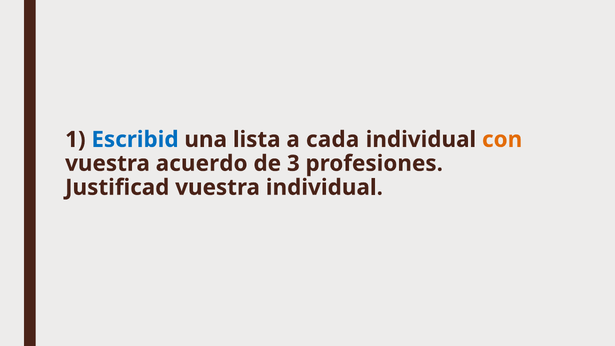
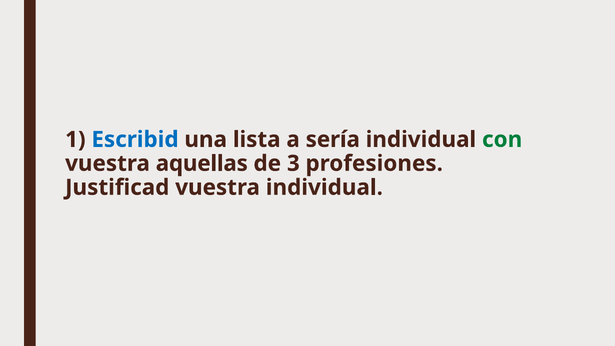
cada: cada -> sería
con colour: orange -> green
acuerdo: acuerdo -> aquellas
